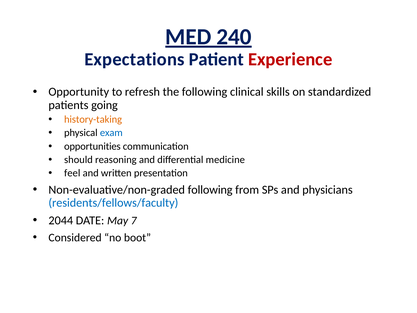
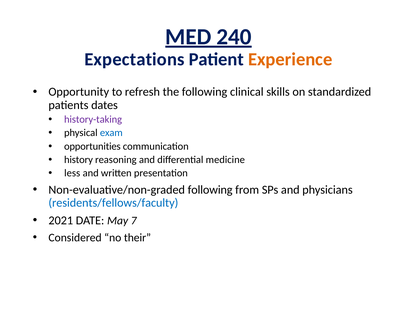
Experience colour: red -> orange
going: going -> dates
history-taking colour: orange -> purple
should: should -> history
feel: feel -> less
2044: 2044 -> 2021
boot: boot -> their
